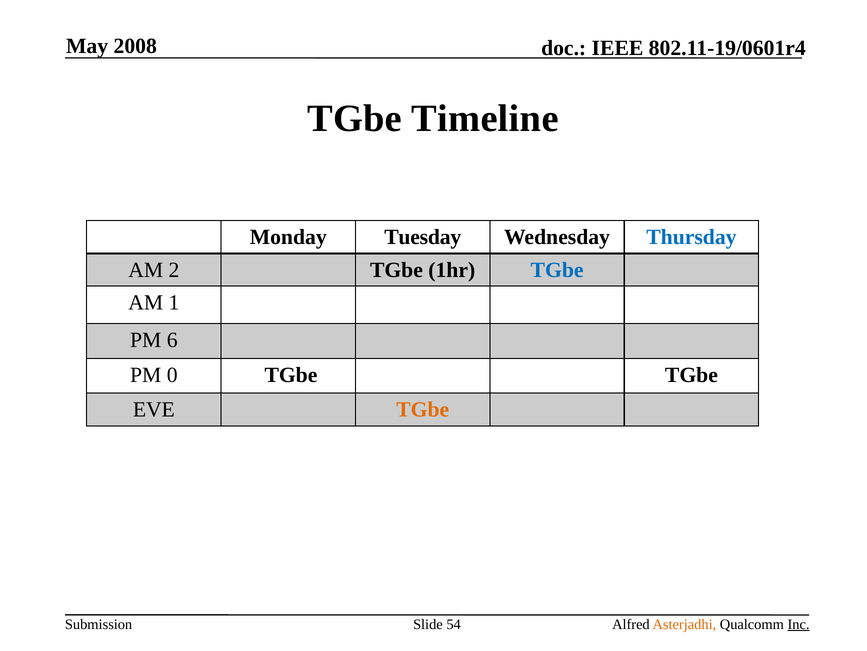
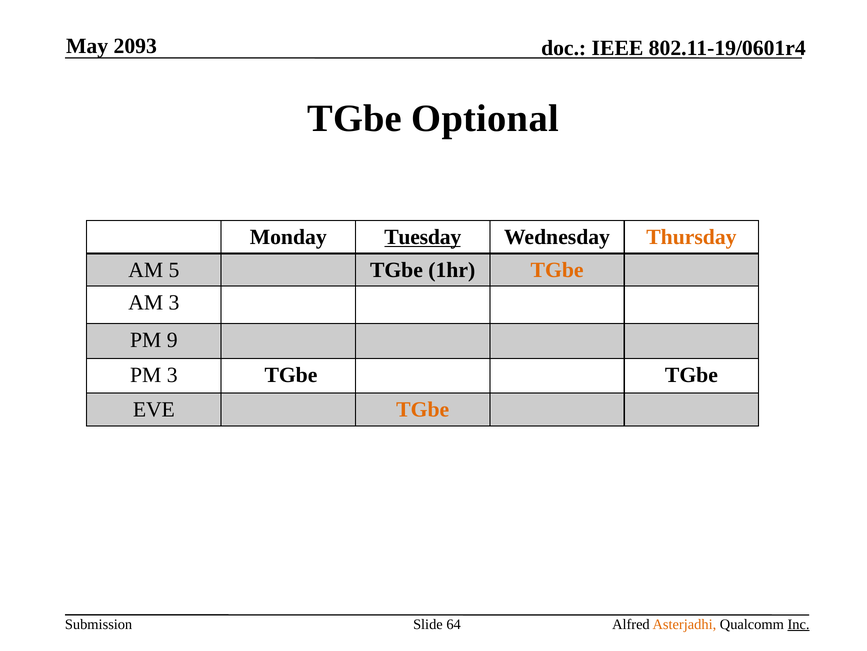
2008: 2008 -> 2093
Timeline: Timeline -> Optional
Tuesday underline: none -> present
Thursday colour: blue -> orange
2: 2 -> 5
TGbe at (557, 270) colour: blue -> orange
AM 1: 1 -> 3
6: 6 -> 9
PM 0: 0 -> 3
54: 54 -> 64
